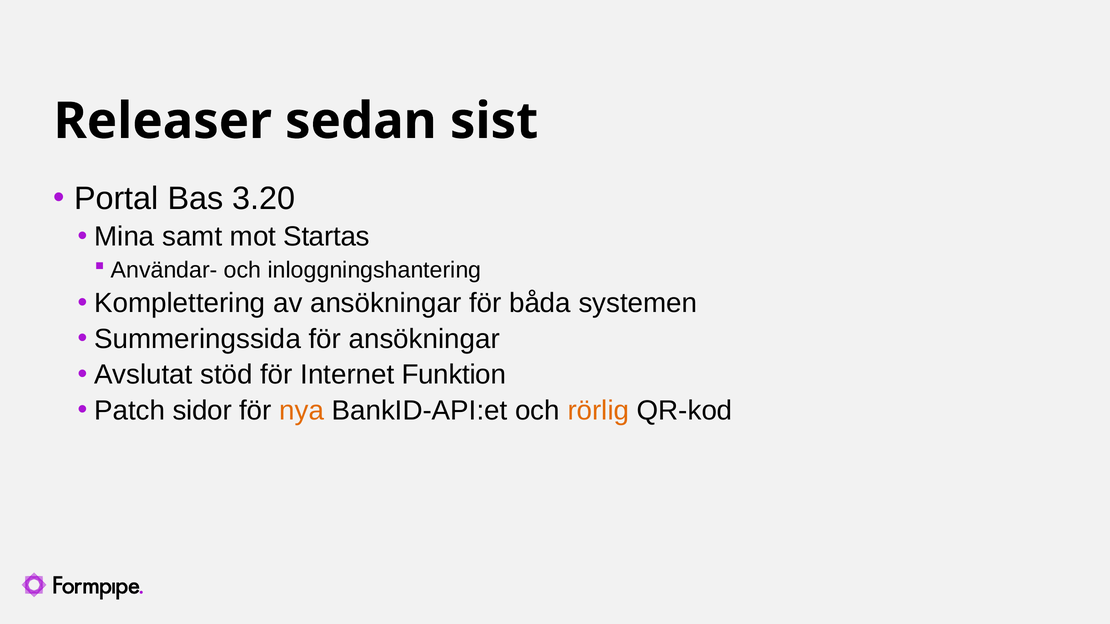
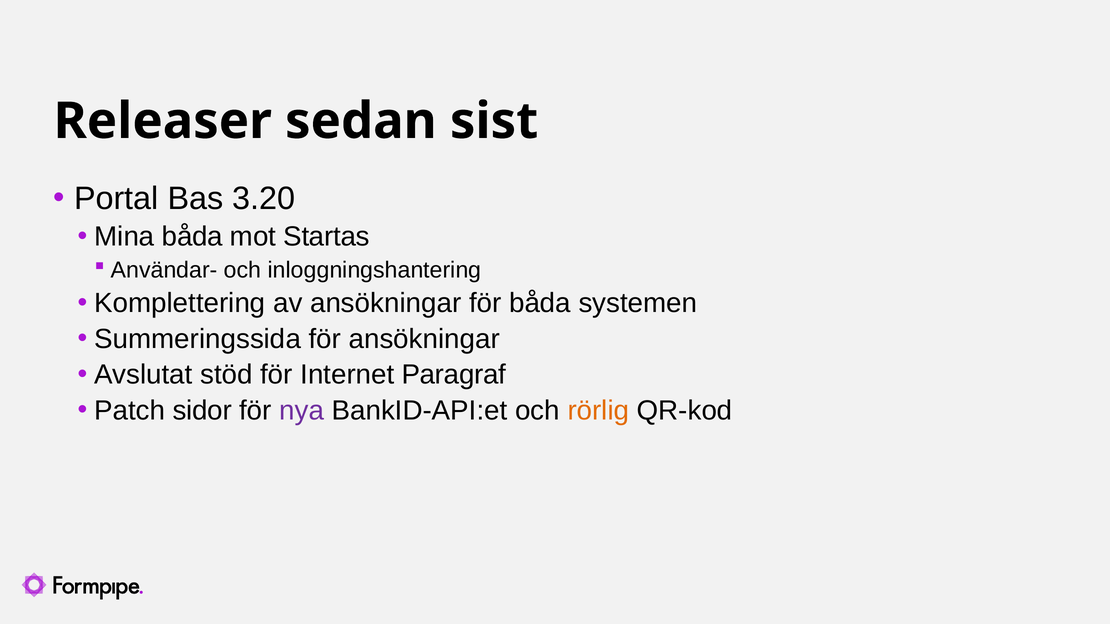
Mina samt: samt -> båda
Funktion: Funktion -> Paragraf
nya colour: orange -> purple
